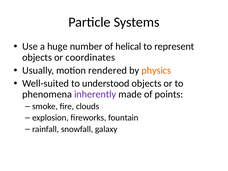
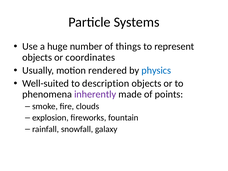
helical: helical -> things
physics colour: orange -> blue
understood: understood -> description
